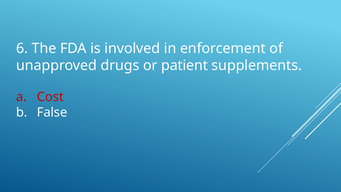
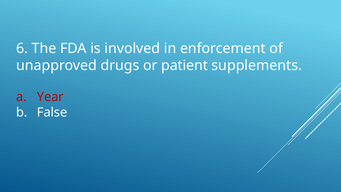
Cost: Cost -> Year
